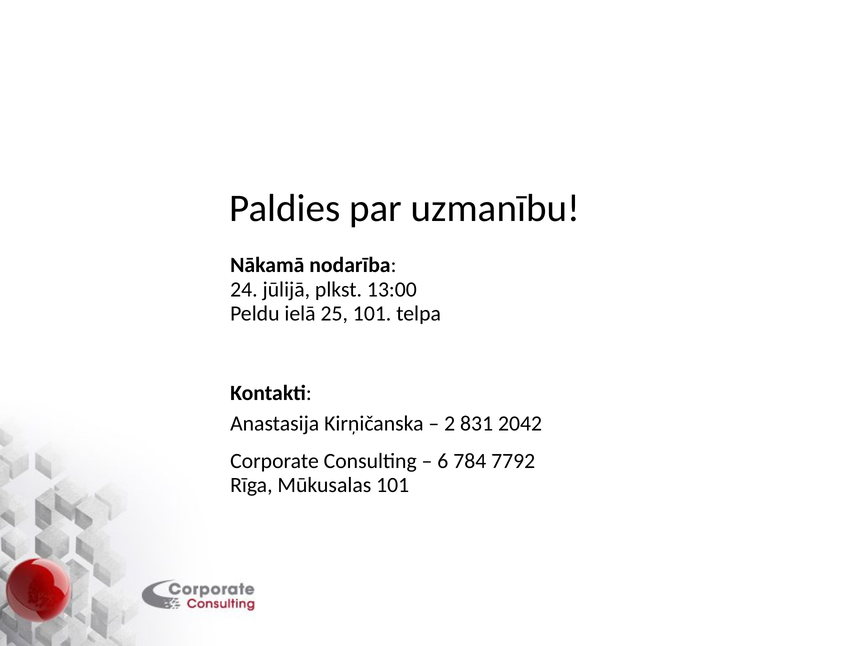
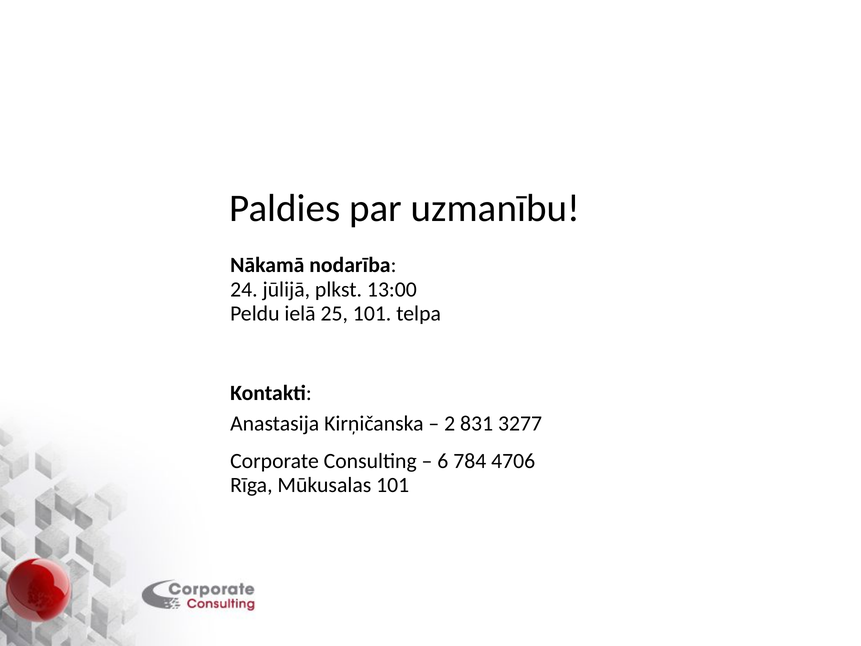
2042: 2042 -> 3277
7792: 7792 -> 4706
